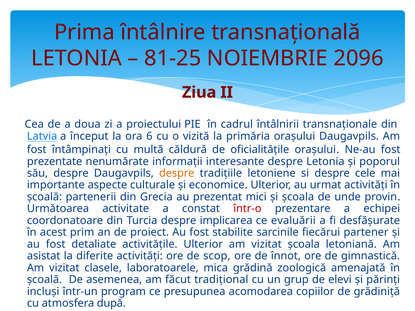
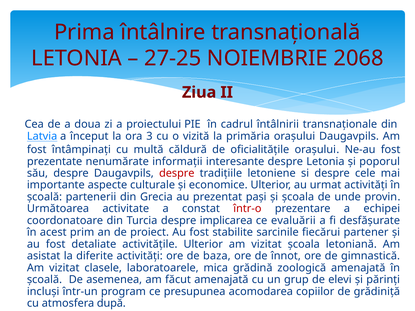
81-25: 81-25 -> 27-25
2096: 2096 -> 2068
6: 6 -> 3
despre at (177, 173) colour: orange -> red
mici: mici -> pași
scop: scop -> baza
făcut tradițional: tradițional -> amenajată
